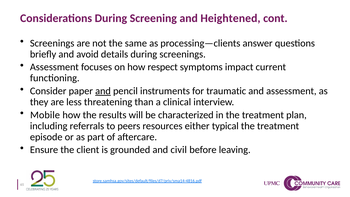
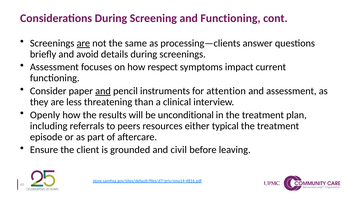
and Heightened: Heightened -> Functioning
are at (83, 43) underline: none -> present
traumatic: traumatic -> attention
Mobile: Mobile -> Openly
characterized: characterized -> unconditional
